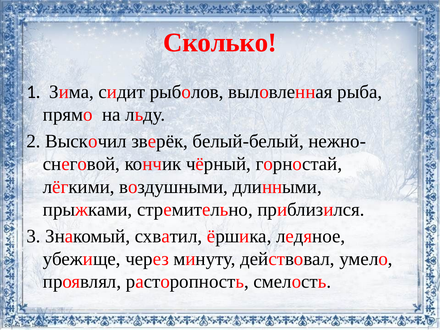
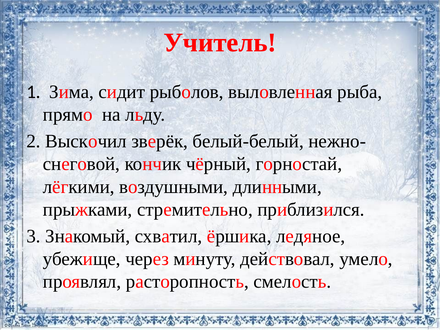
Сколько: Сколько -> Учитель
